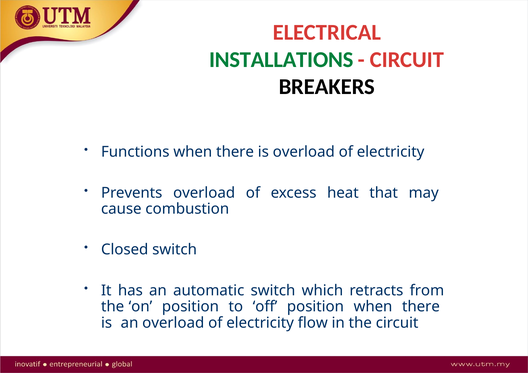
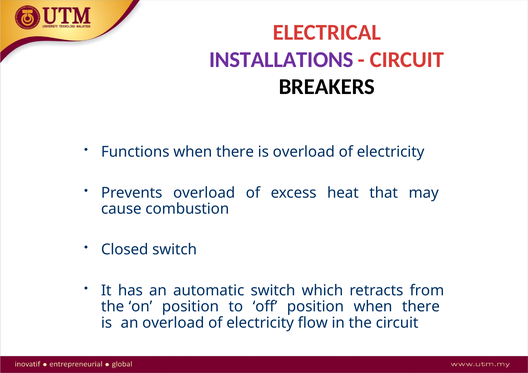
INSTALLATIONS colour: green -> purple
